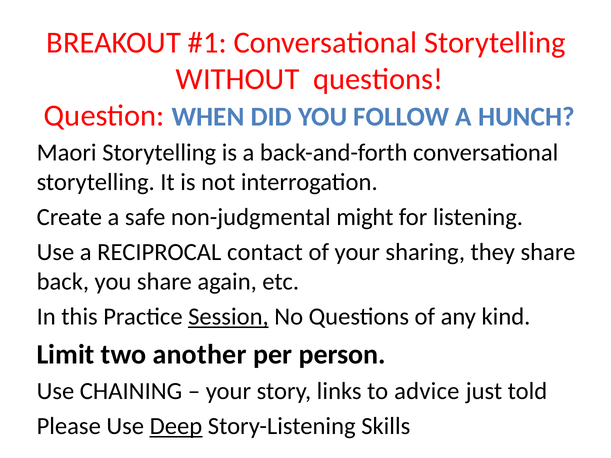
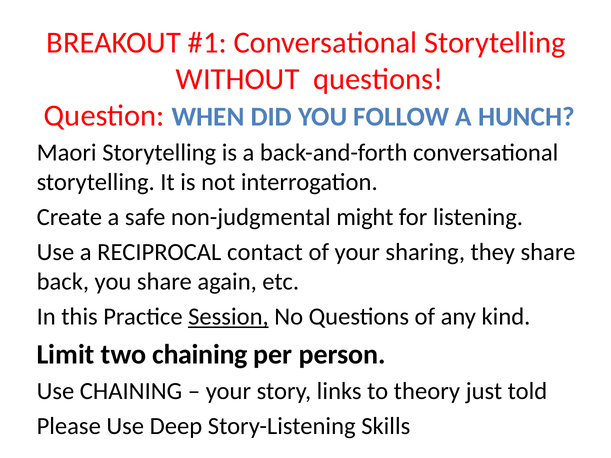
two another: another -> chaining
advice: advice -> theory
Deep underline: present -> none
